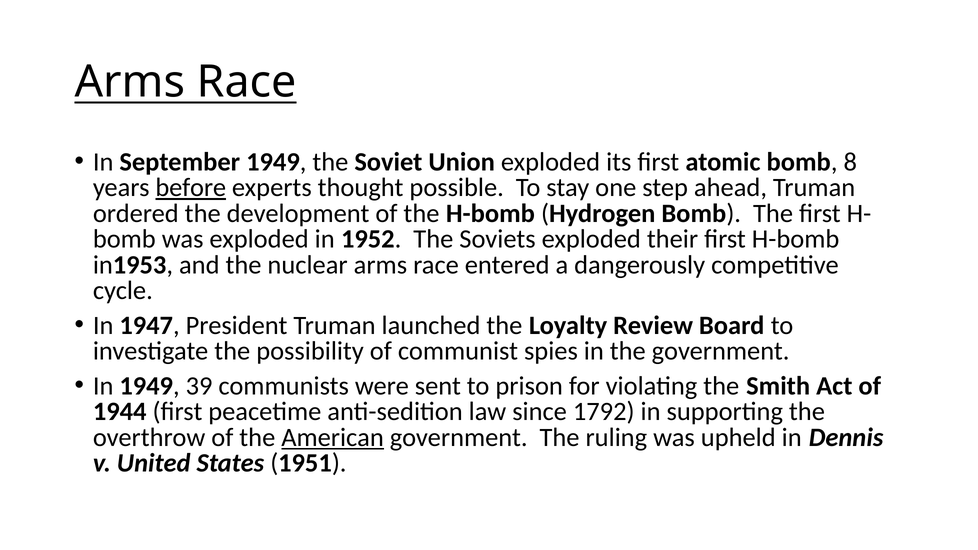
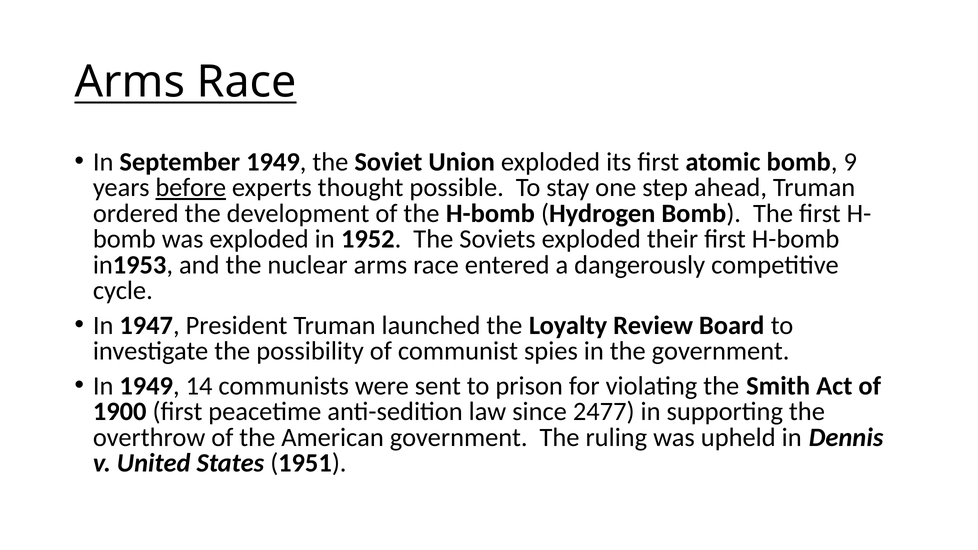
8: 8 -> 9
39: 39 -> 14
1944: 1944 -> 1900
1792: 1792 -> 2477
American underline: present -> none
